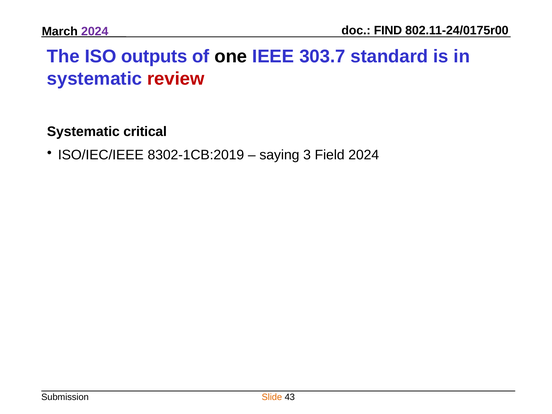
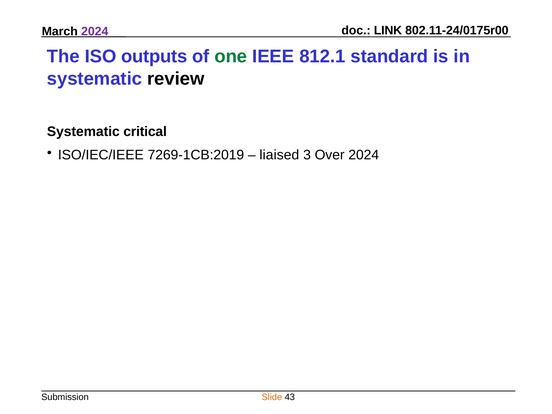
FIND: FIND -> LINK
one colour: black -> green
303.7: 303.7 -> 812.1
review colour: red -> black
8302-1CB:2019: 8302-1CB:2019 -> 7269-1CB:2019
saying: saying -> liaised
Field: Field -> Over
